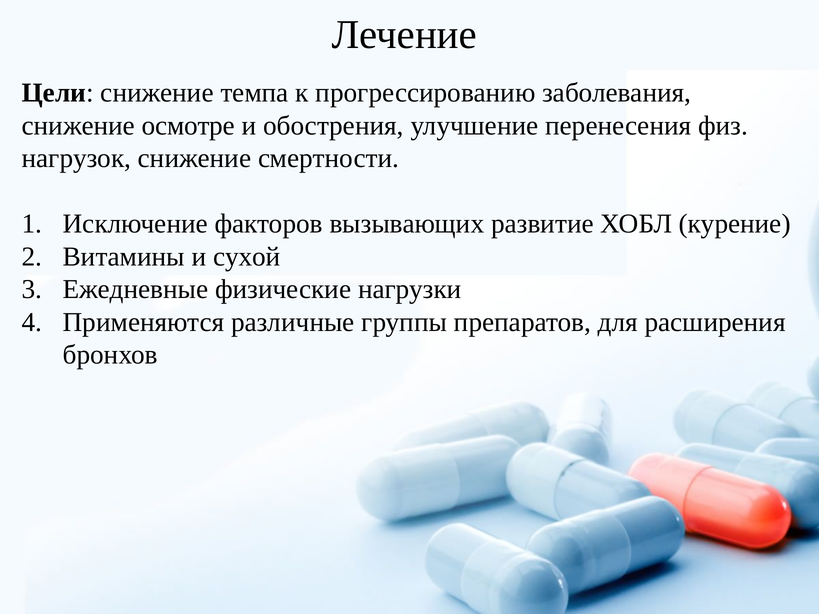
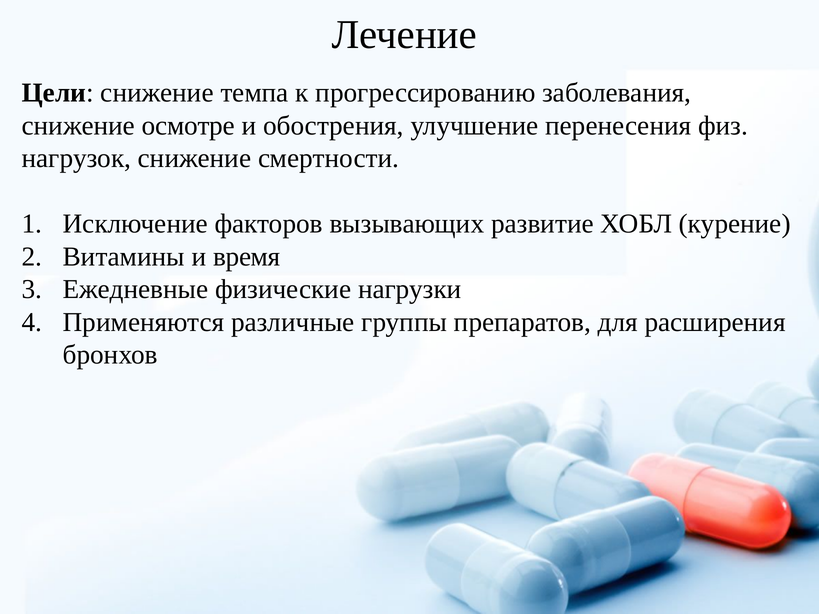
сухой: сухой -> время
